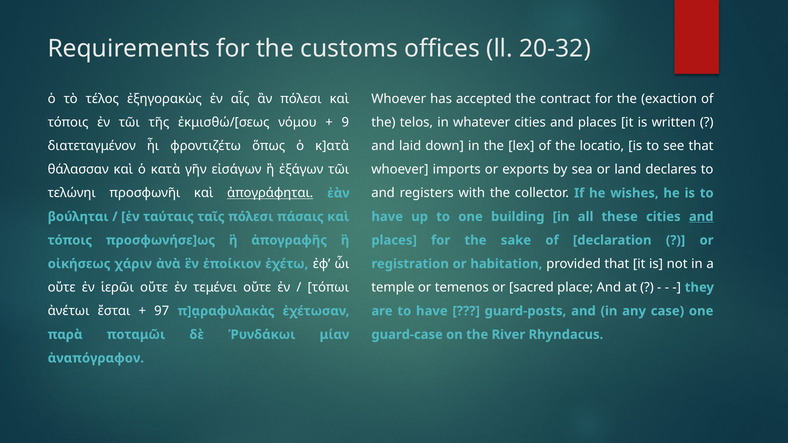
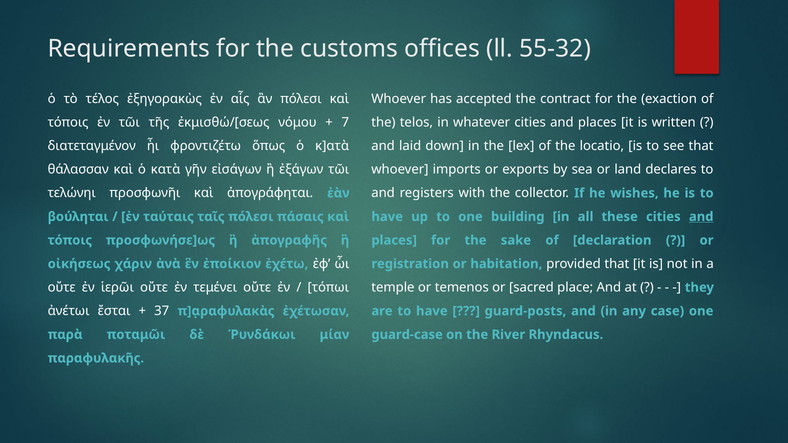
20-32: 20-32 -> 55-32
9: 9 -> 7
ἀπογράφηται underline: present -> none
97: 97 -> 37
ἀναπόγραφον: ἀναπόγραφον -> παραφυλακῆς
